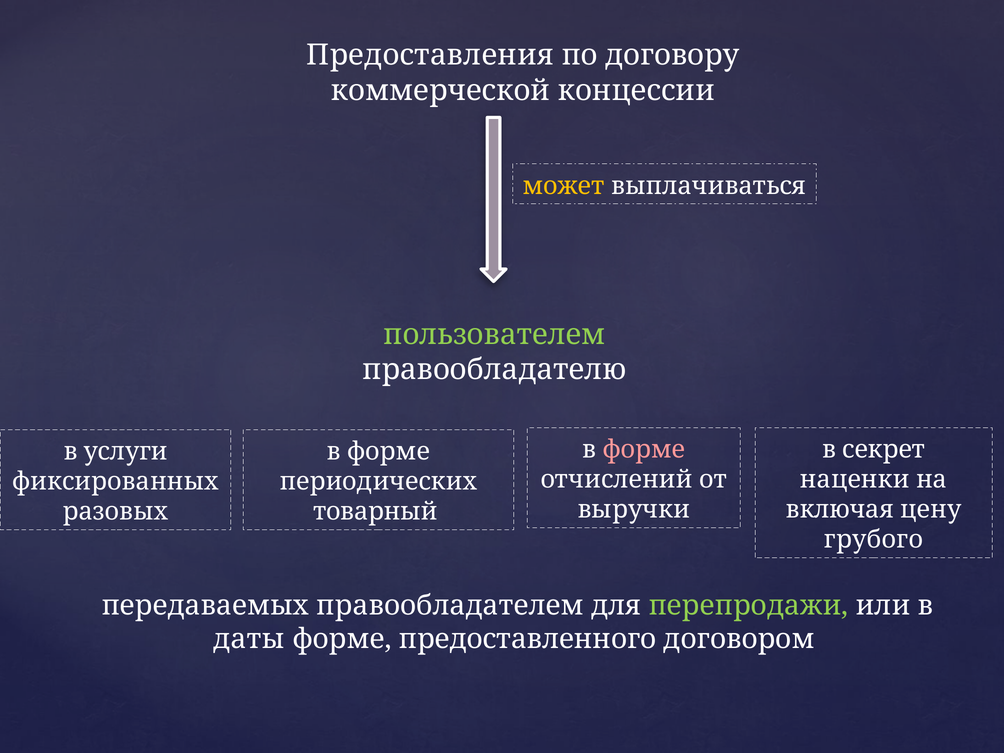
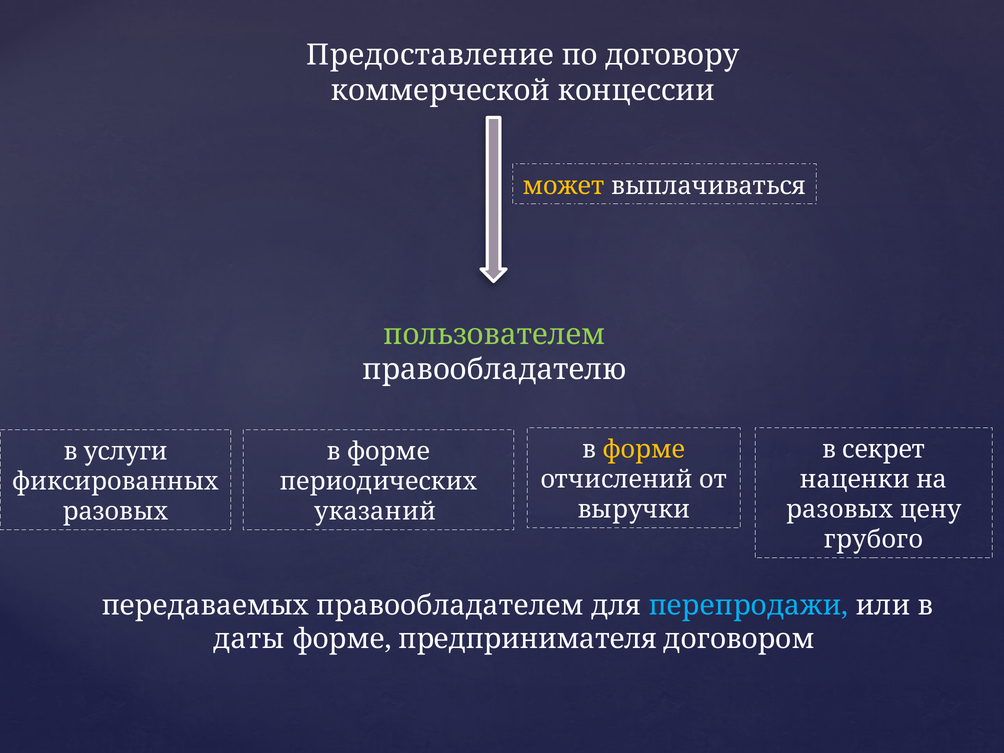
Предоставления: Предоставления -> Предоставление
форме at (644, 449) colour: pink -> yellow
включая at (840, 510): включая -> разовых
товарный: товарный -> указаний
перепродажи colour: light green -> light blue
предоставленного: предоставленного -> предпринимателя
